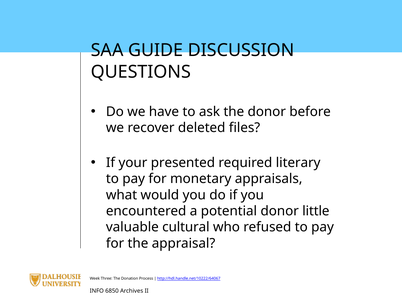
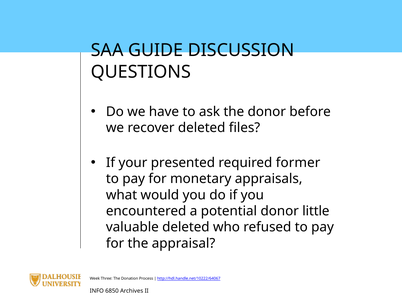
literary: literary -> former
valuable cultural: cultural -> deleted
